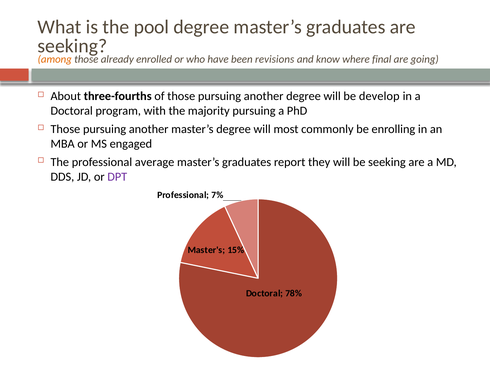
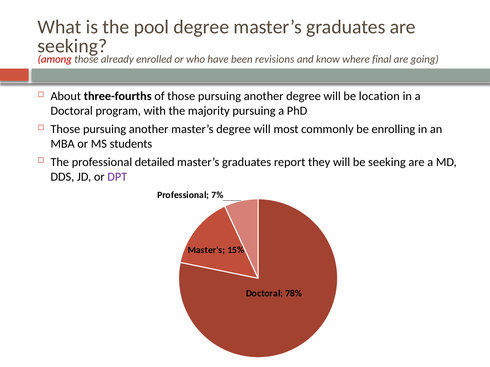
among colour: orange -> red
develop: develop -> location
engaged: engaged -> students
average: average -> detailed
